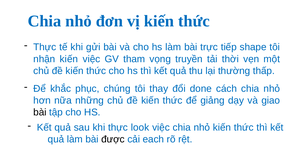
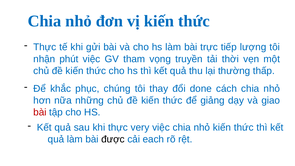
shape: shape -> lượng
nhận kiến: kiến -> phút
bài at (40, 112) colour: black -> red
look: look -> very
